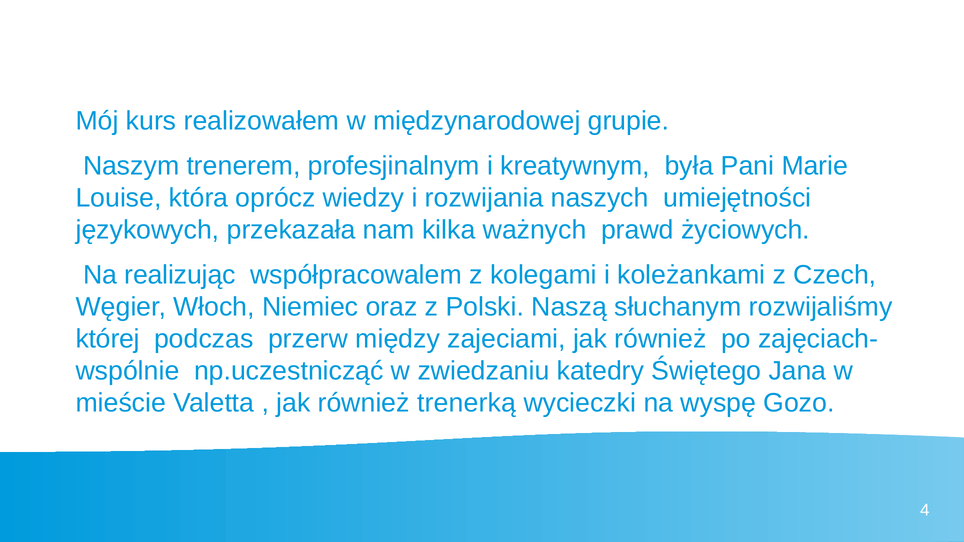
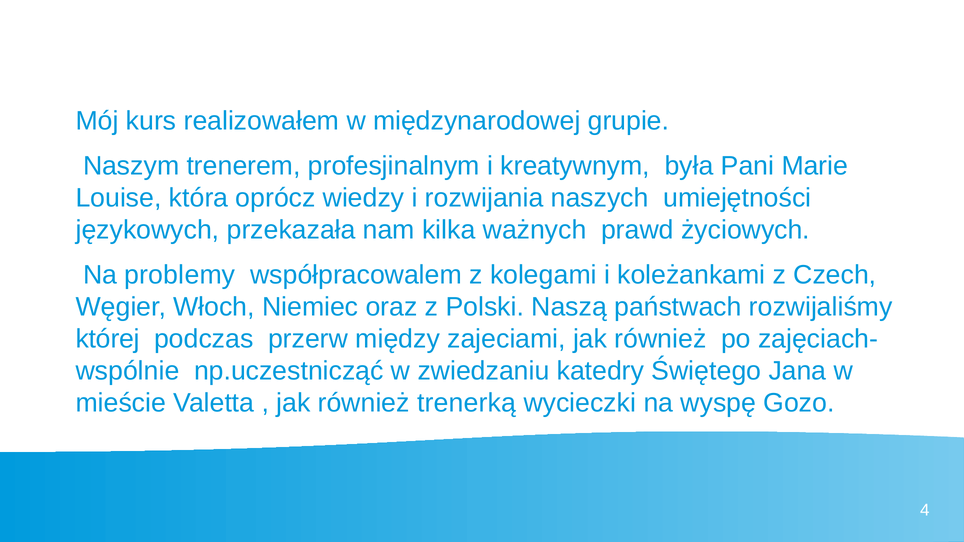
realizując: realizując -> problemy
słuchanym: słuchanym -> państwach
